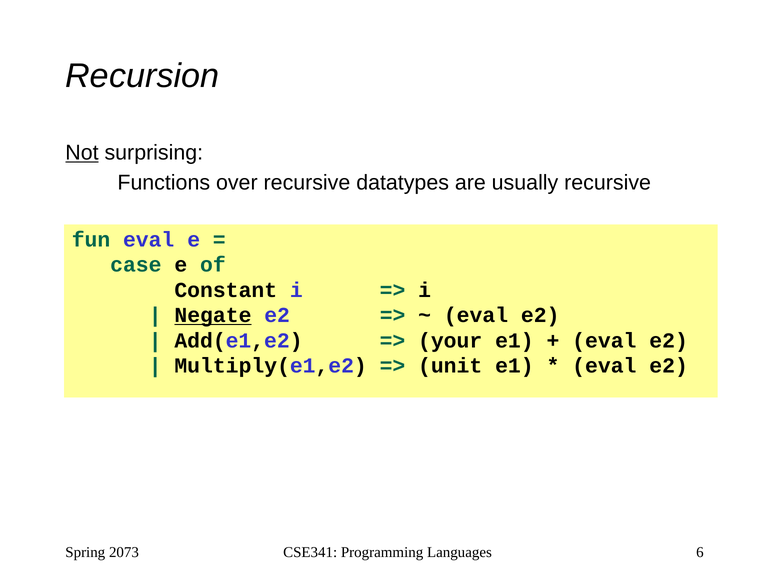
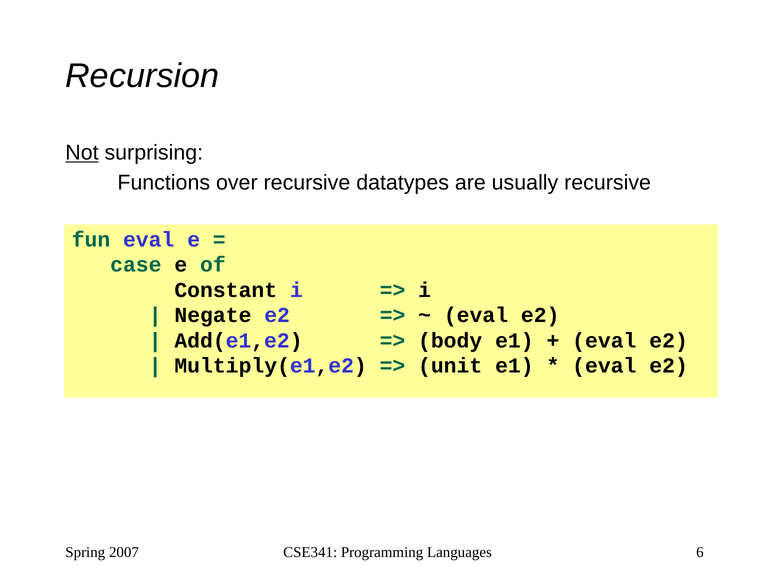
Negate underline: present -> none
your: your -> body
2073: 2073 -> 2007
